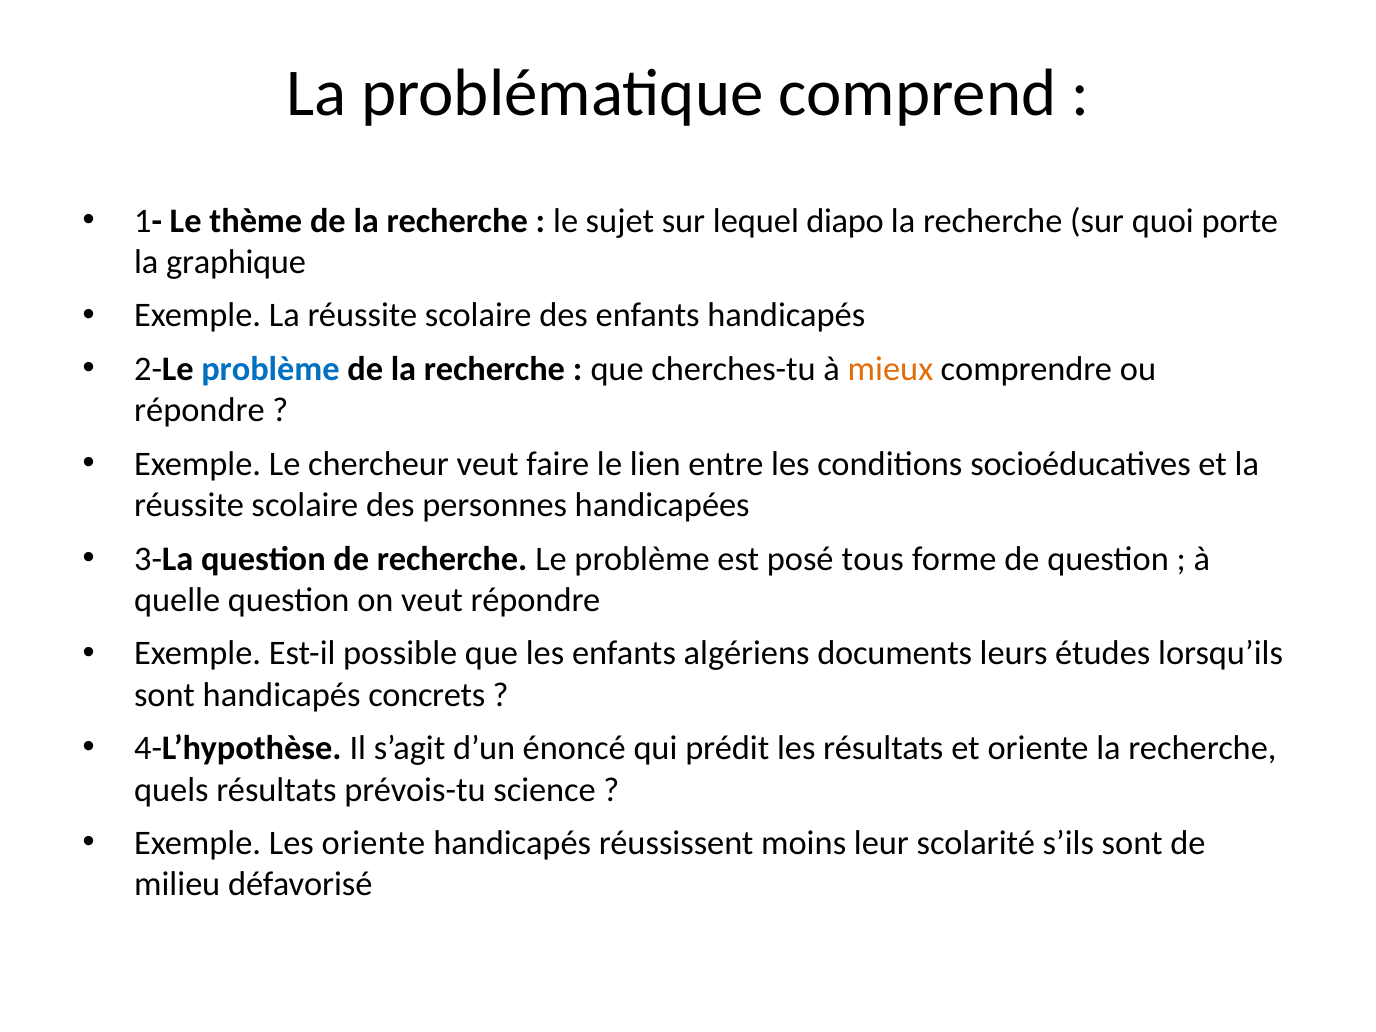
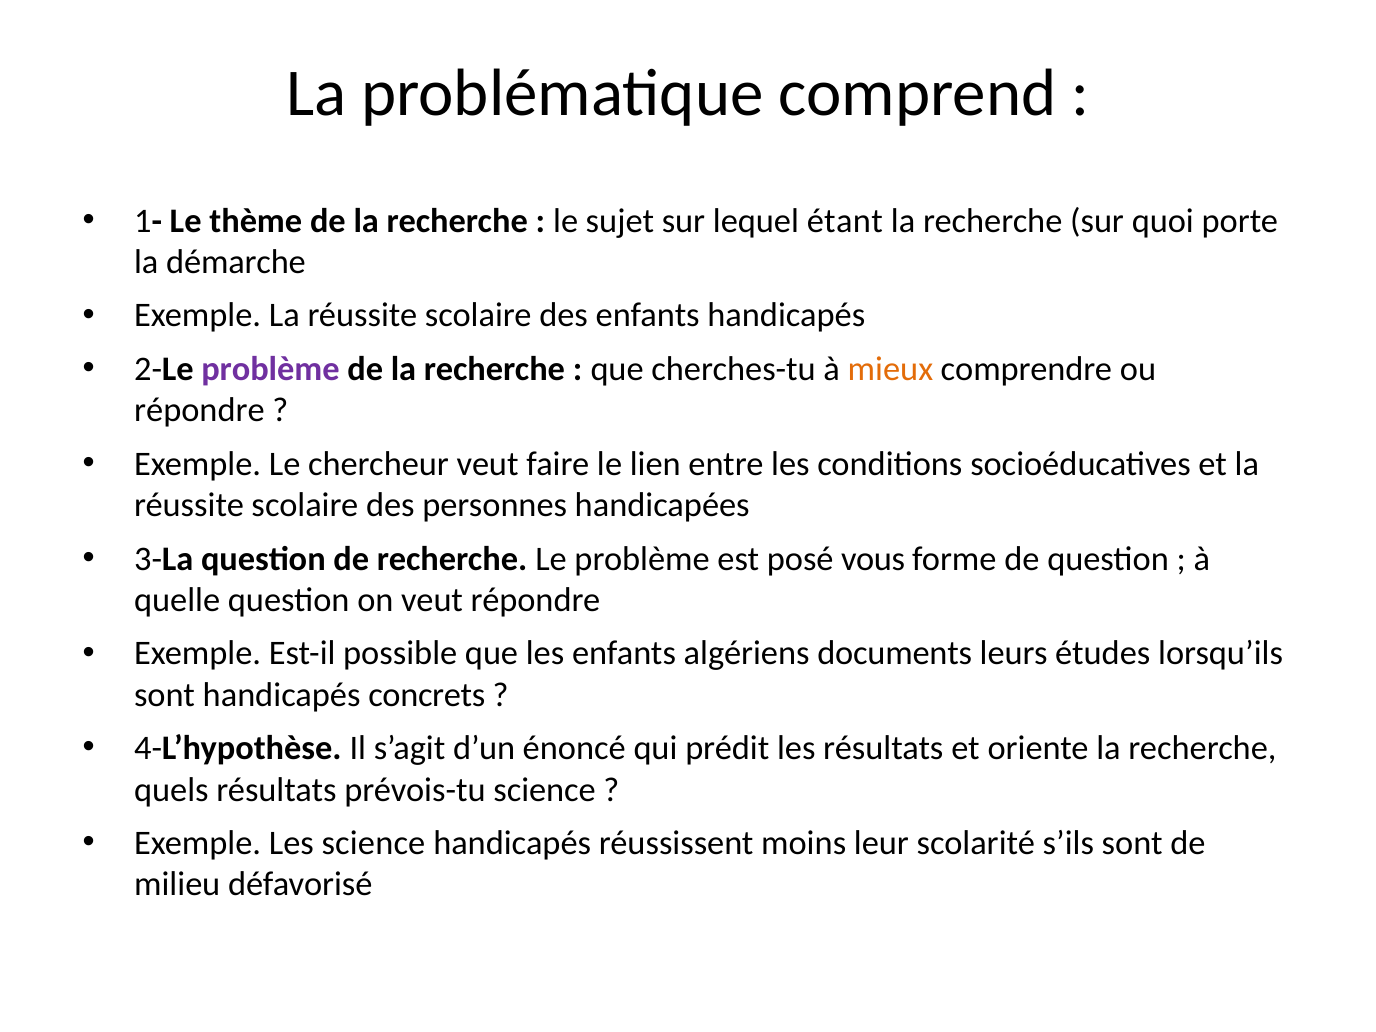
diapo: diapo -> étant
graphique: graphique -> démarche
problème at (270, 369) colour: blue -> purple
tous: tous -> vous
Les oriente: oriente -> science
